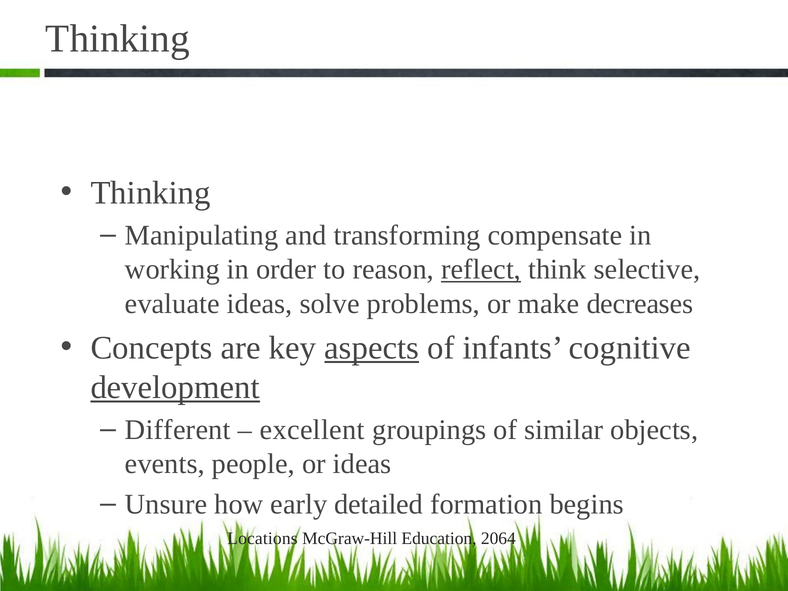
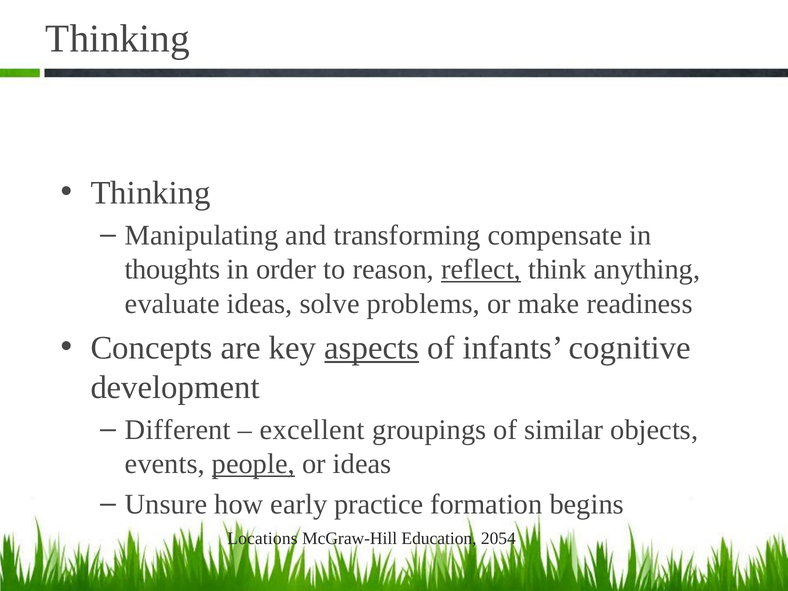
working: working -> thoughts
selective: selective -> anything
decreases: decreases -> readiness
development underline: present -> none
people underline: none -> present
detailed: detailed -> practice
2064: 2064 -> 2054
